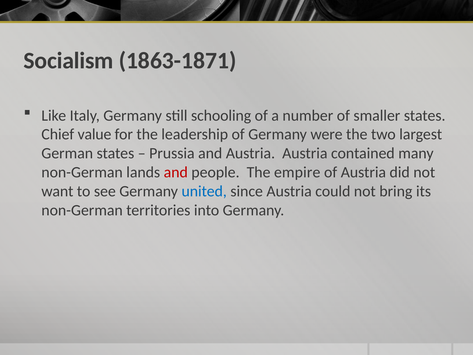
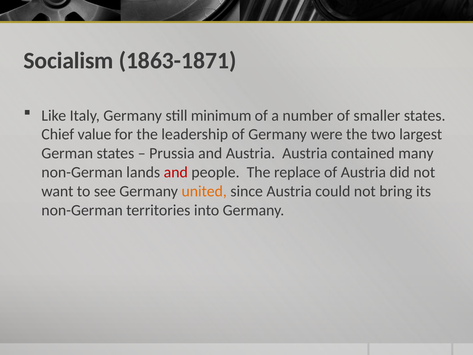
schooling: schooling -> minimum
empire: empire -> replace
united colour: blue -> orange
